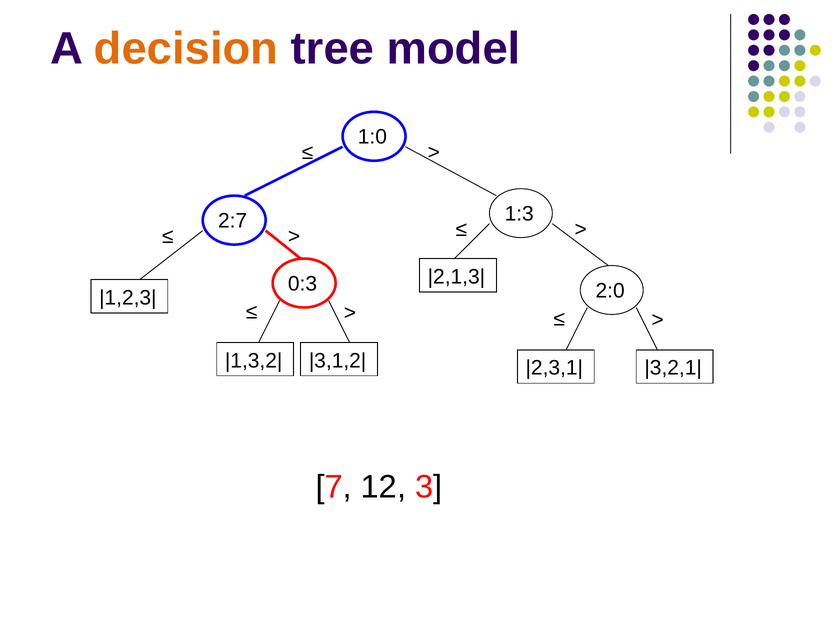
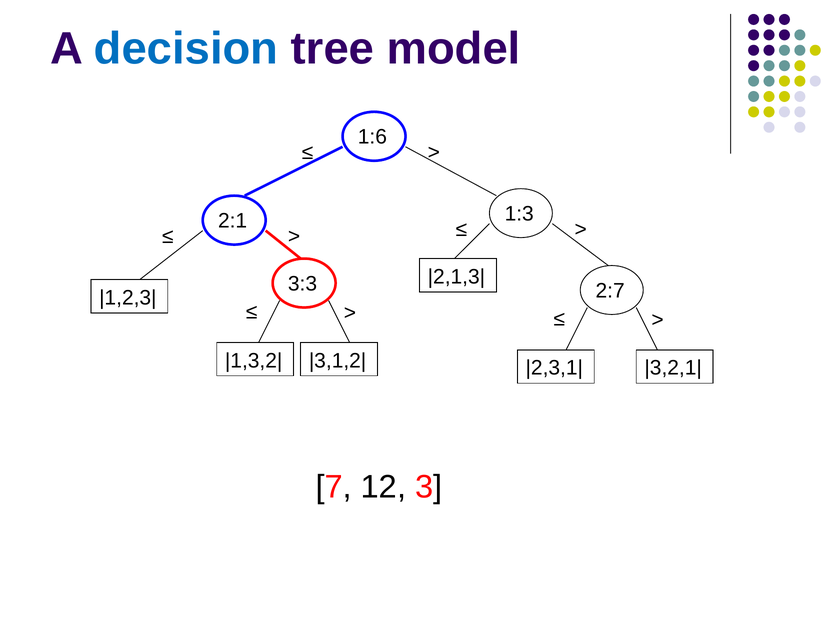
decision colour: orange -> blue
1:0: 1:0 -> 1:6
2:7: 2:7 -> 2:1
0:3: 0:3 -> 3:3
2:0: 2:0 -> 2:7
